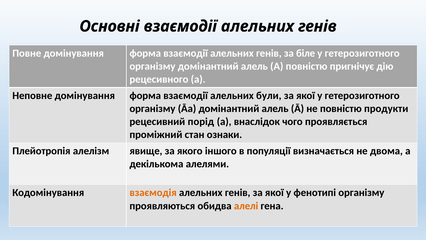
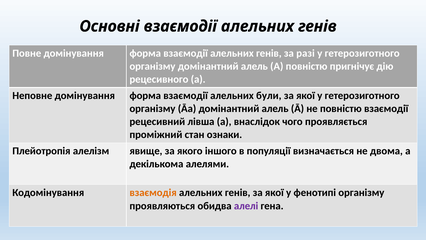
біле: біле -> разі
повністю продукти: продукти -> взаємодії
порід: порід -> лівша
алелі colour: orange -> purple
